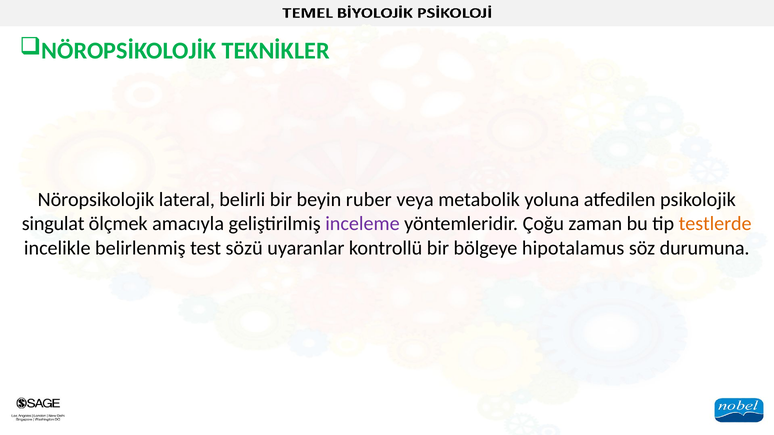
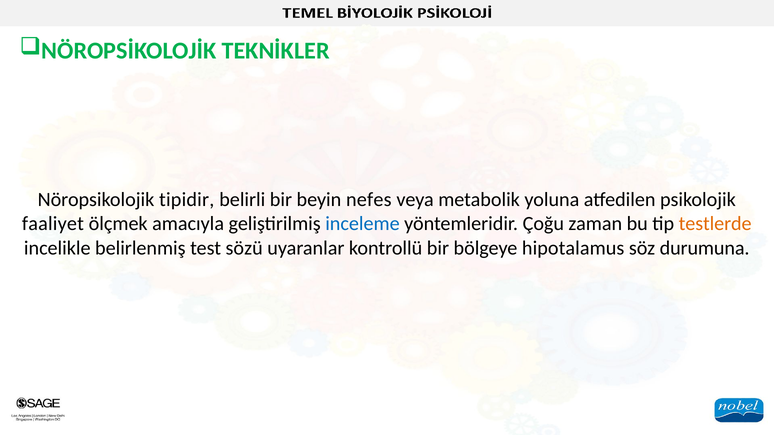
lateral: lateral -> tipidir
ruber: ruber -> nefes
singulat: singulat -> faaliyet
inceleme colour: purple -> blue
